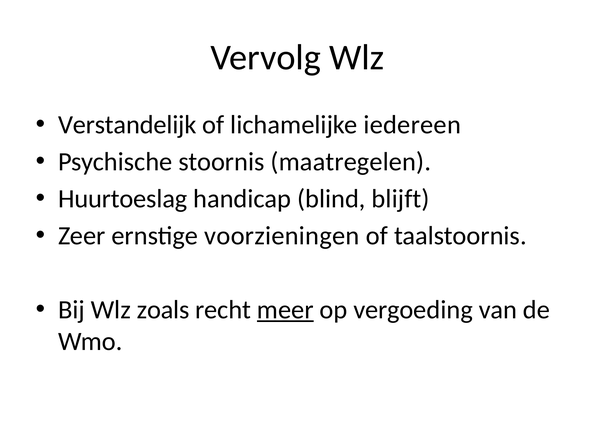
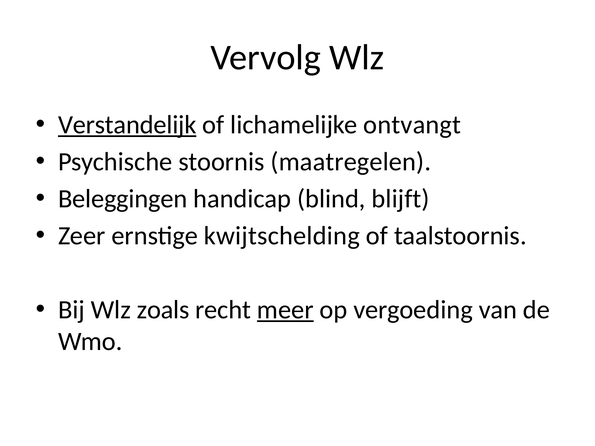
Verstandelijk underline: none -> present
iedereen: iedereen -> ontvangt
Huurtoeslag: Huurtoeslag -> Beleggingen
voorzieningen: voorzieningen -> kwijtschelding
